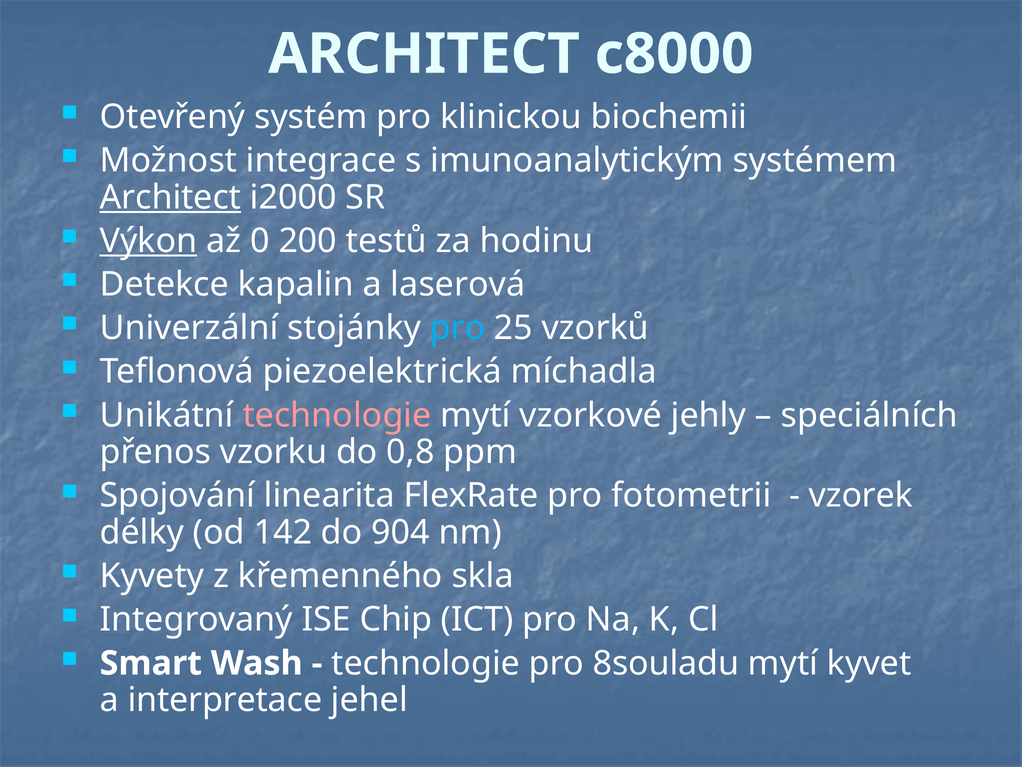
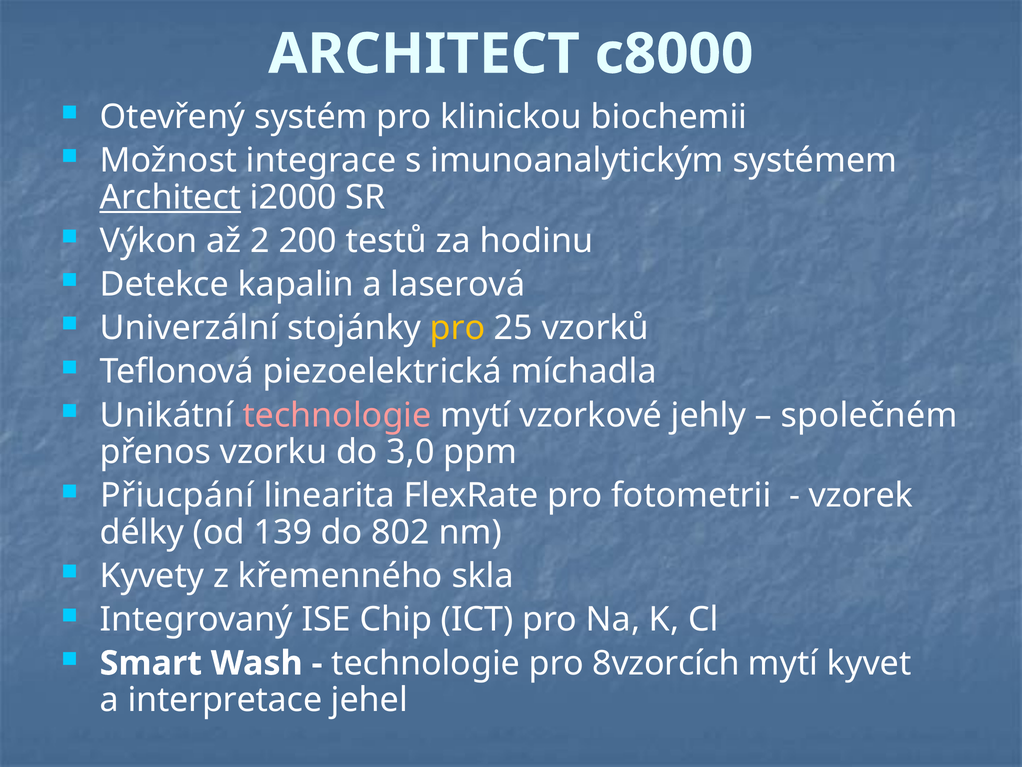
Výkon underline: present -> none
0: 0 -> 2
pro at (458, 328) colour: light blue -> yellow
speciálních: speciálních -> společném
0,8: 0,8 -> 3,0
Spojování: Spojování -> Přiucpání
142: 142 -> 139
904: 904 -> 802
8souladu: 8souladu -> 8vzorcích
